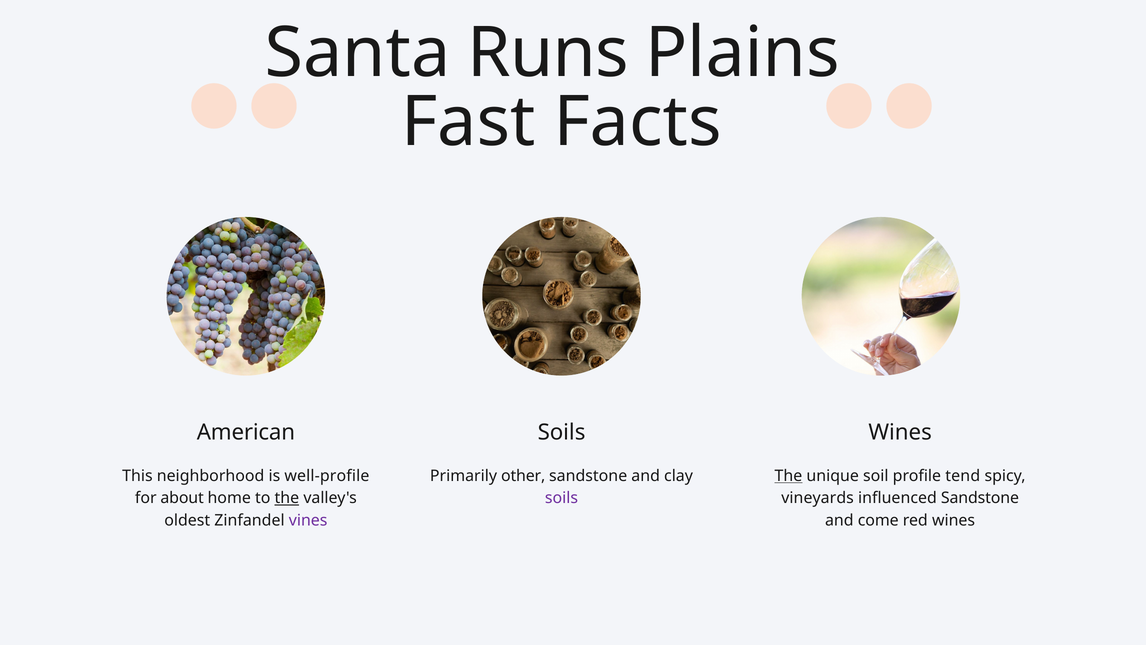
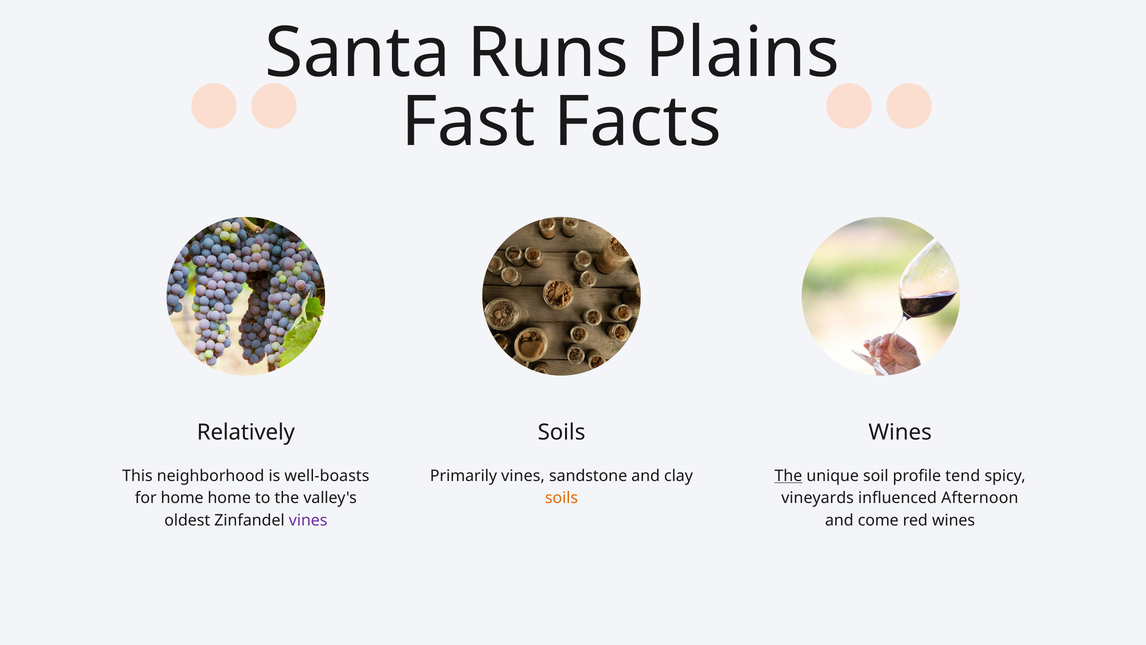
American: American -> Relatively
well-profile: well-profile -> well-boasts
Primarily other: other -> vines
for about: about -> home
the at (287, 498) underline: present -> none
soils at (561, 498) colour: purple -> orange
influenced Sandstone: Sandstone -> Afternoon
